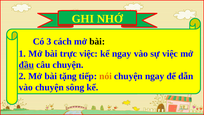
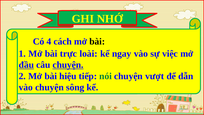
3: 3 -> 4
trực việc: việc -> loài
chuyện at (68, 65) underline: none -> present
tặng: tặng -> hiệu
nói colour: orange -> green
chuyện ngay: ngay -> vượt
